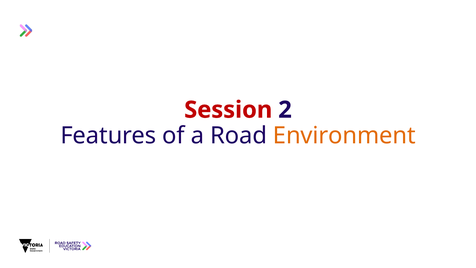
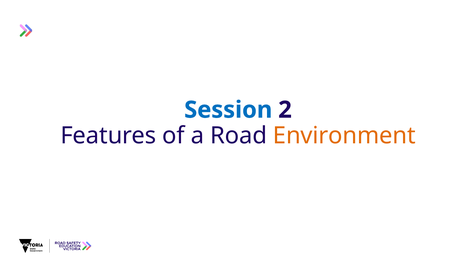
Session colour: red -> blue
